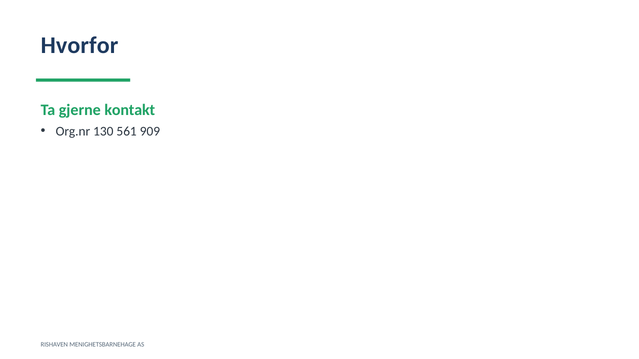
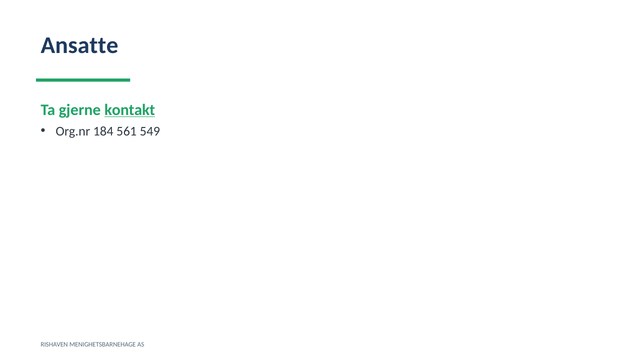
Hvorfor: Hvorfor -> Ansatte
kontakt underline: none -> present
130: 130 -> 184
909: 909 -> 549
